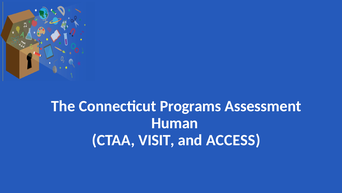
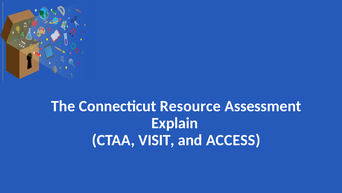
Programs: Programs -> Resource
Human: Human -> Explain
